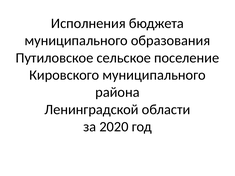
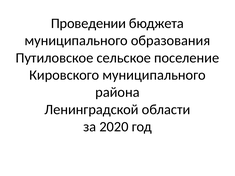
Исполнения: Исполнения -> Проведении
